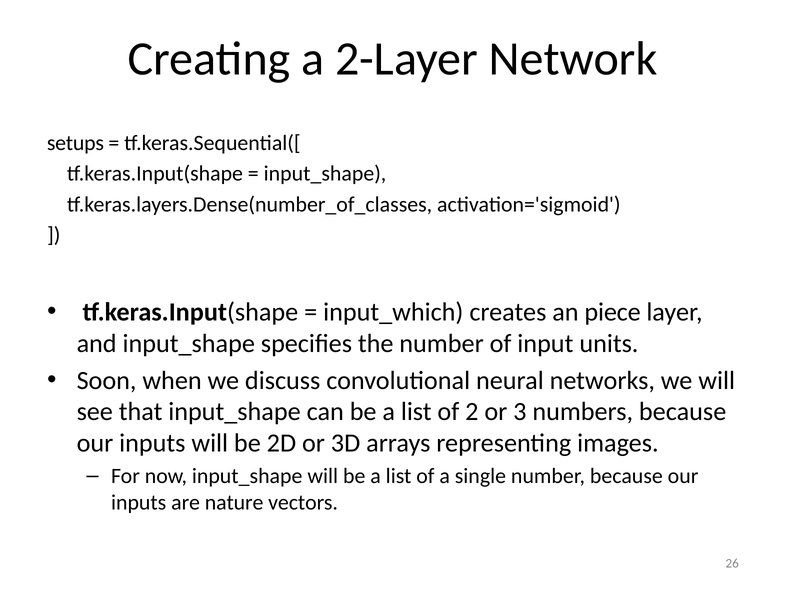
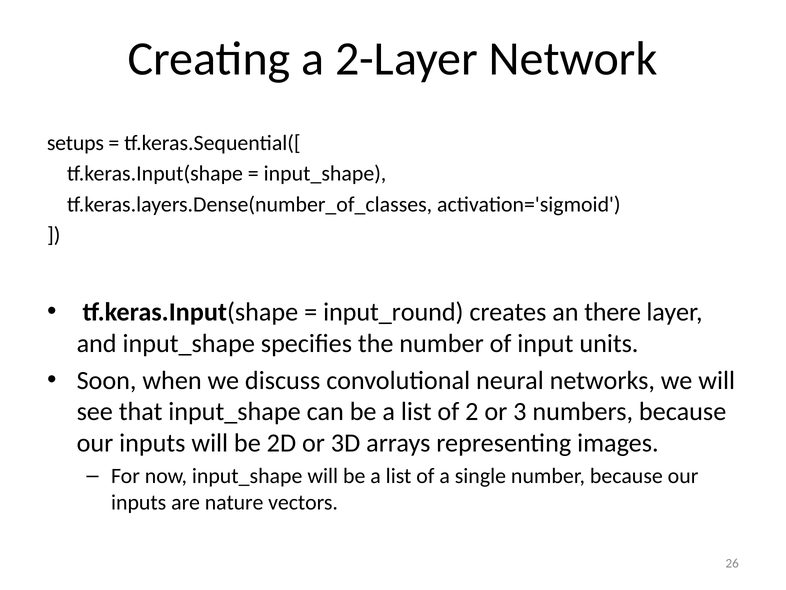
input_which: input_which -> input_round
piece: piece -> there
